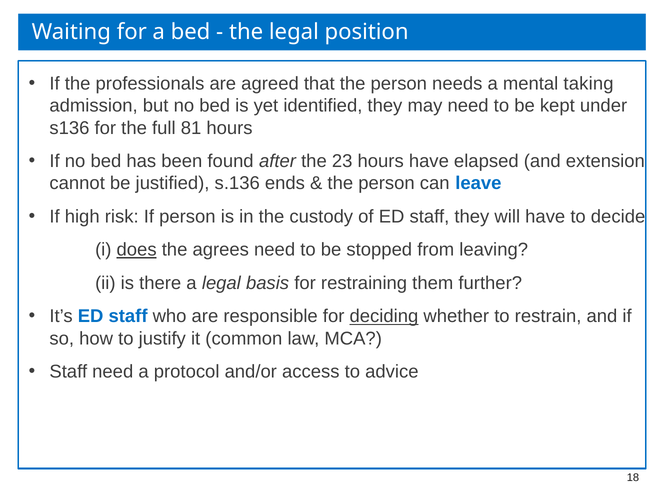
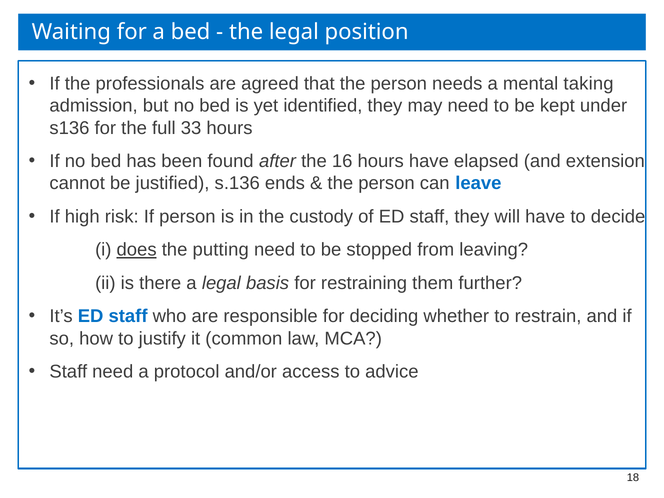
81: 81 -> 33
23: 23 -> 16
agrees: agrees -> putting
deciding underline: present -> none
